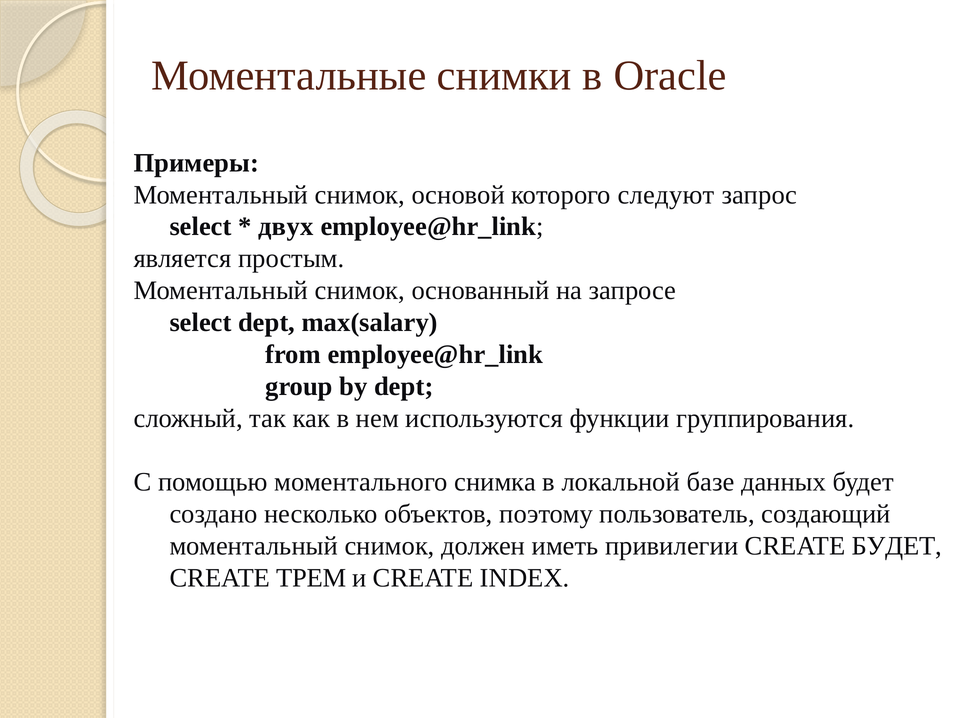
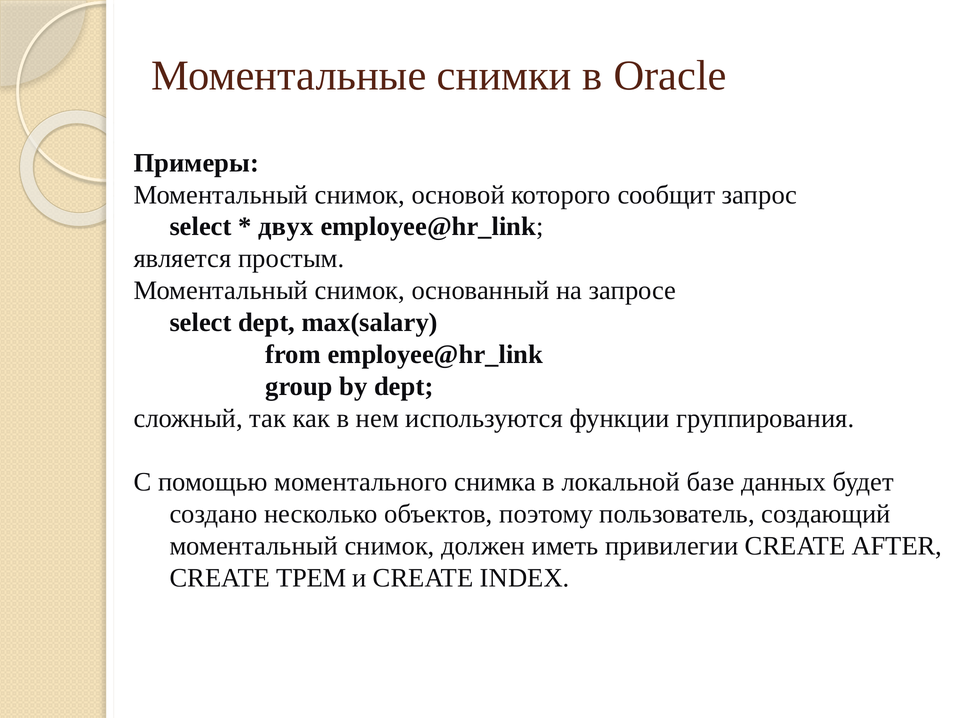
следуют: следуют -> сообщит
CREATE БУДЕТ: БУДЕТ -> AFTER
